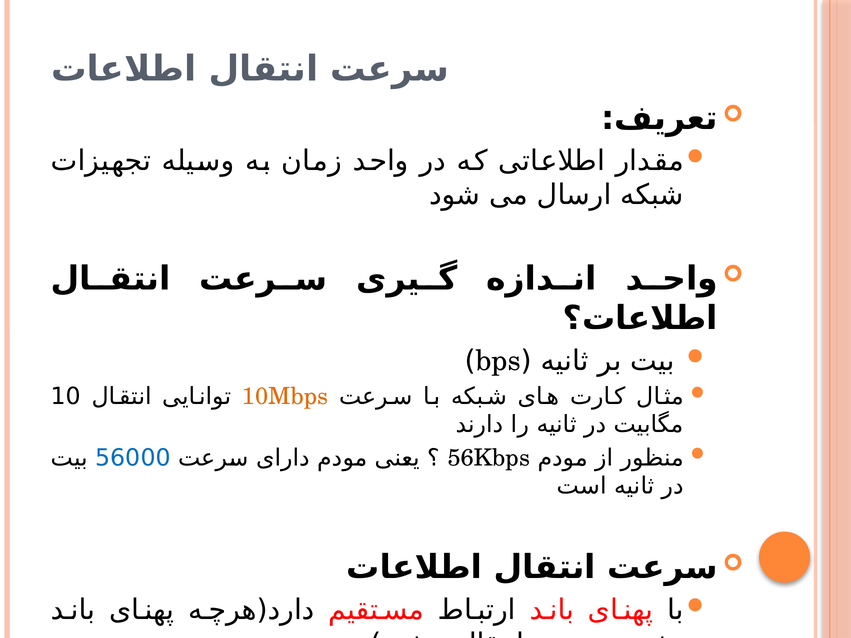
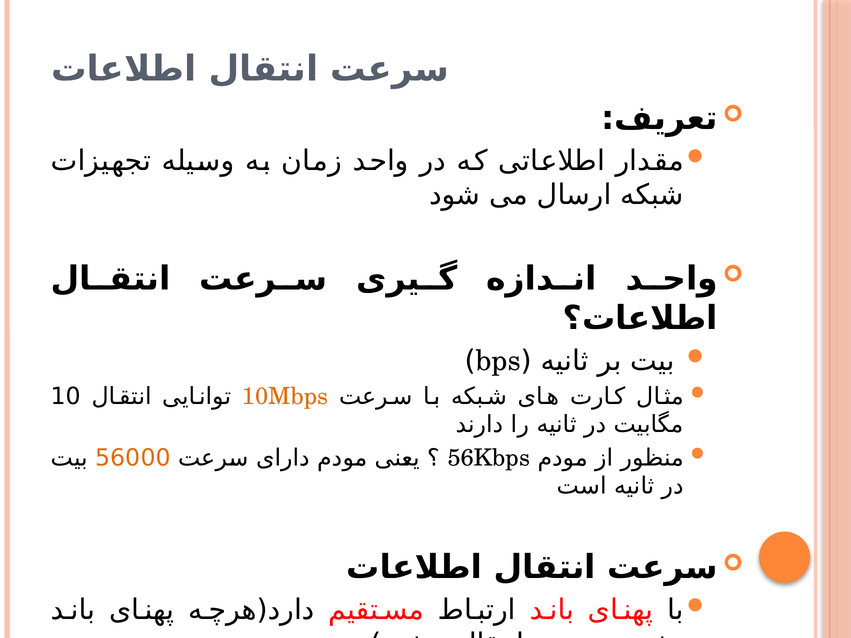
56000 colour: blue -> orange
